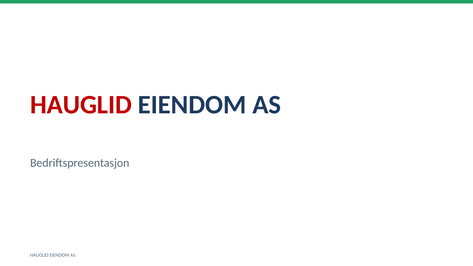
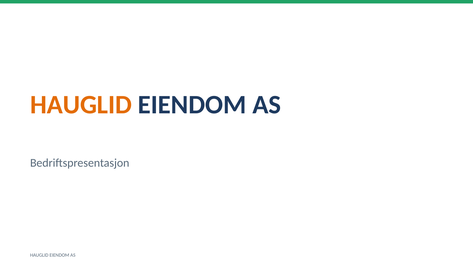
HAUGLID at (81, 105) colour: red -> orange
